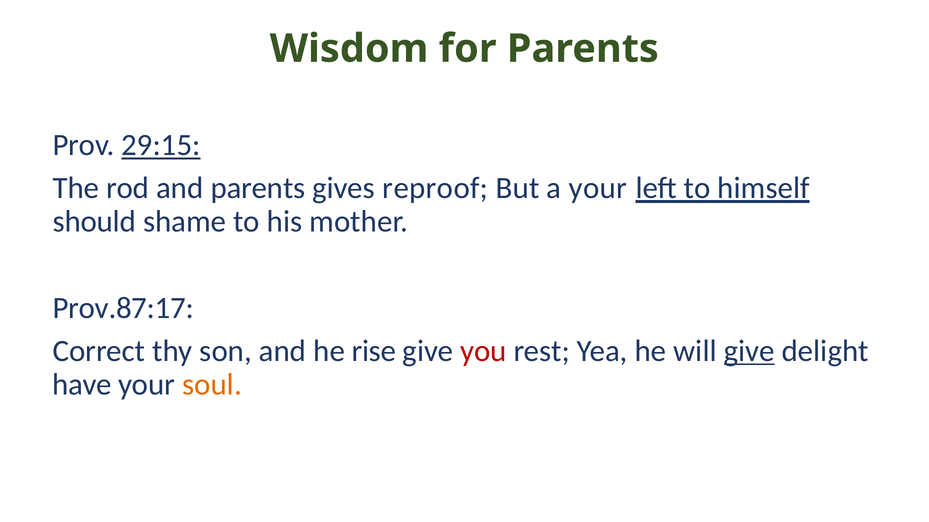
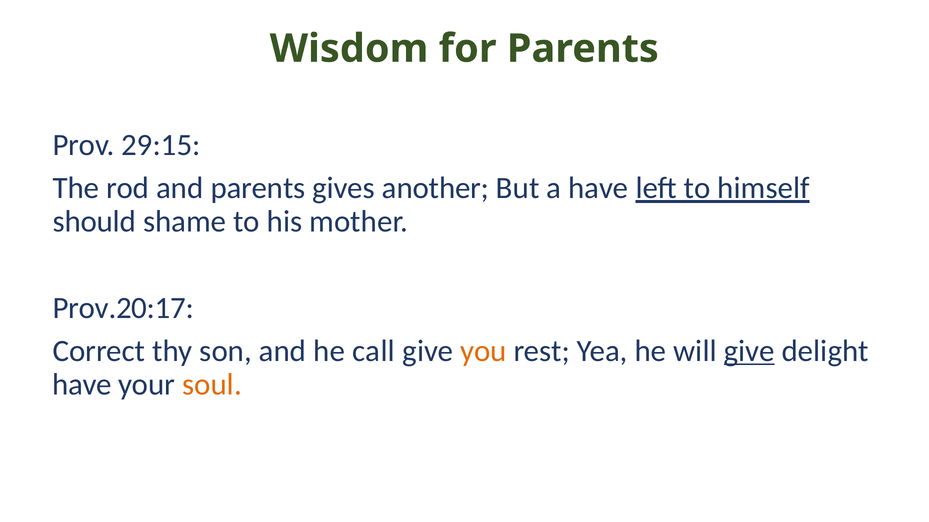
29:15 underline: present -> none
reproof: reproof -> another
a your: your -> have
Prov.87:17: Prov.87:17 -> Prov.20:17
rise: rise -> call
you colour: red -> orange
